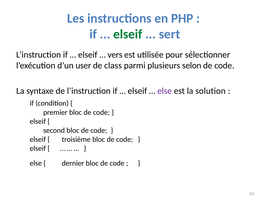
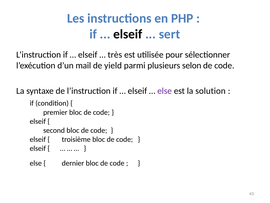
elseif at (128, 34) colour: green -> black
vers: vers -> très
user: user -> mail
class: class -> yield
